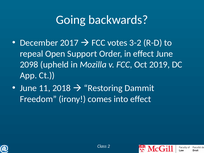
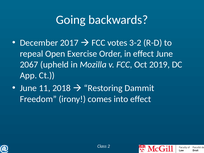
Support: Support -> Exercise
2098: 2098 -> 2067
